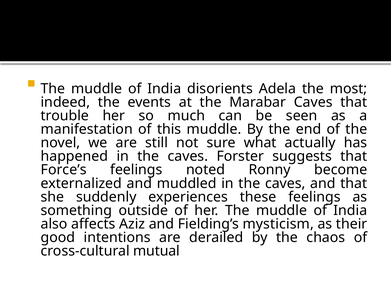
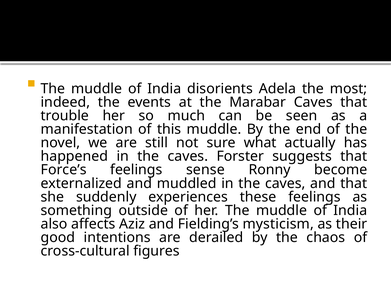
noted: noted -> sense
mutual: mutual -> figures
